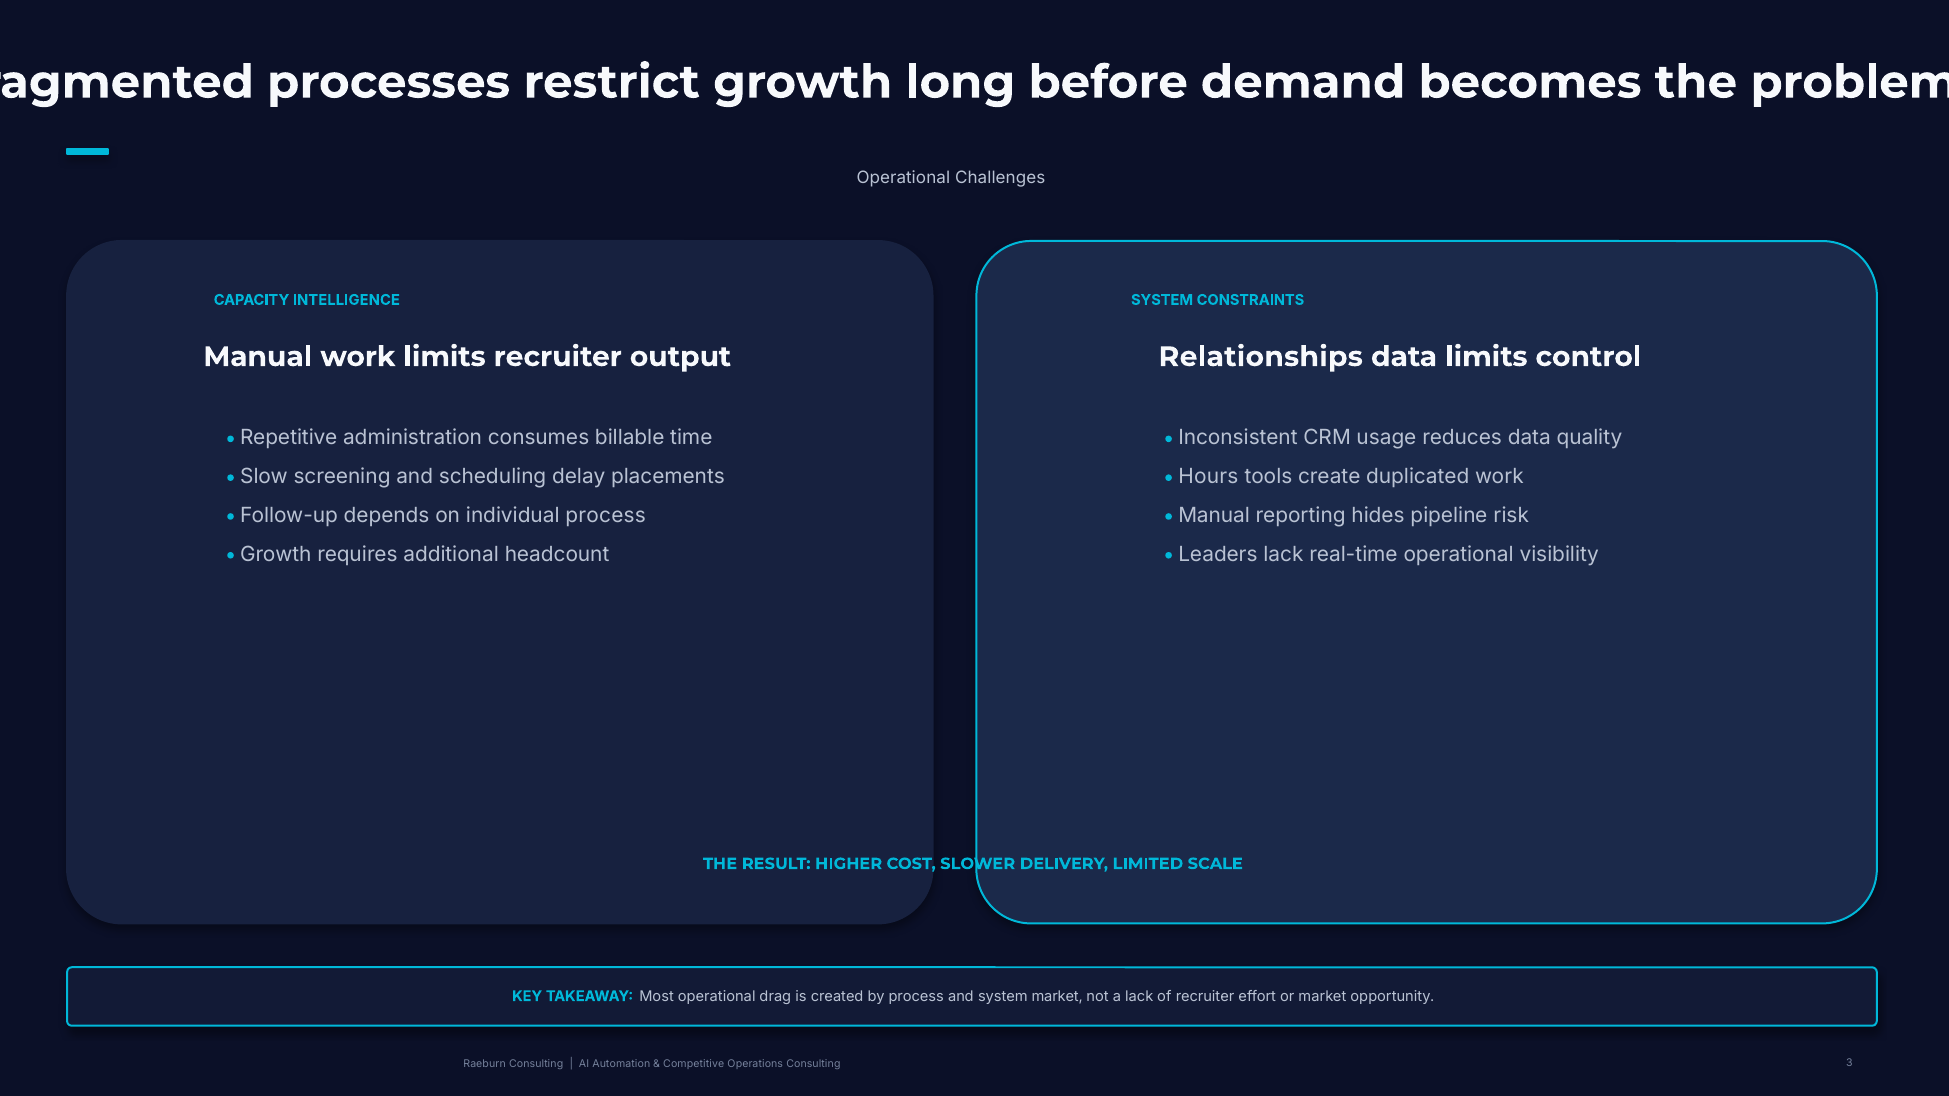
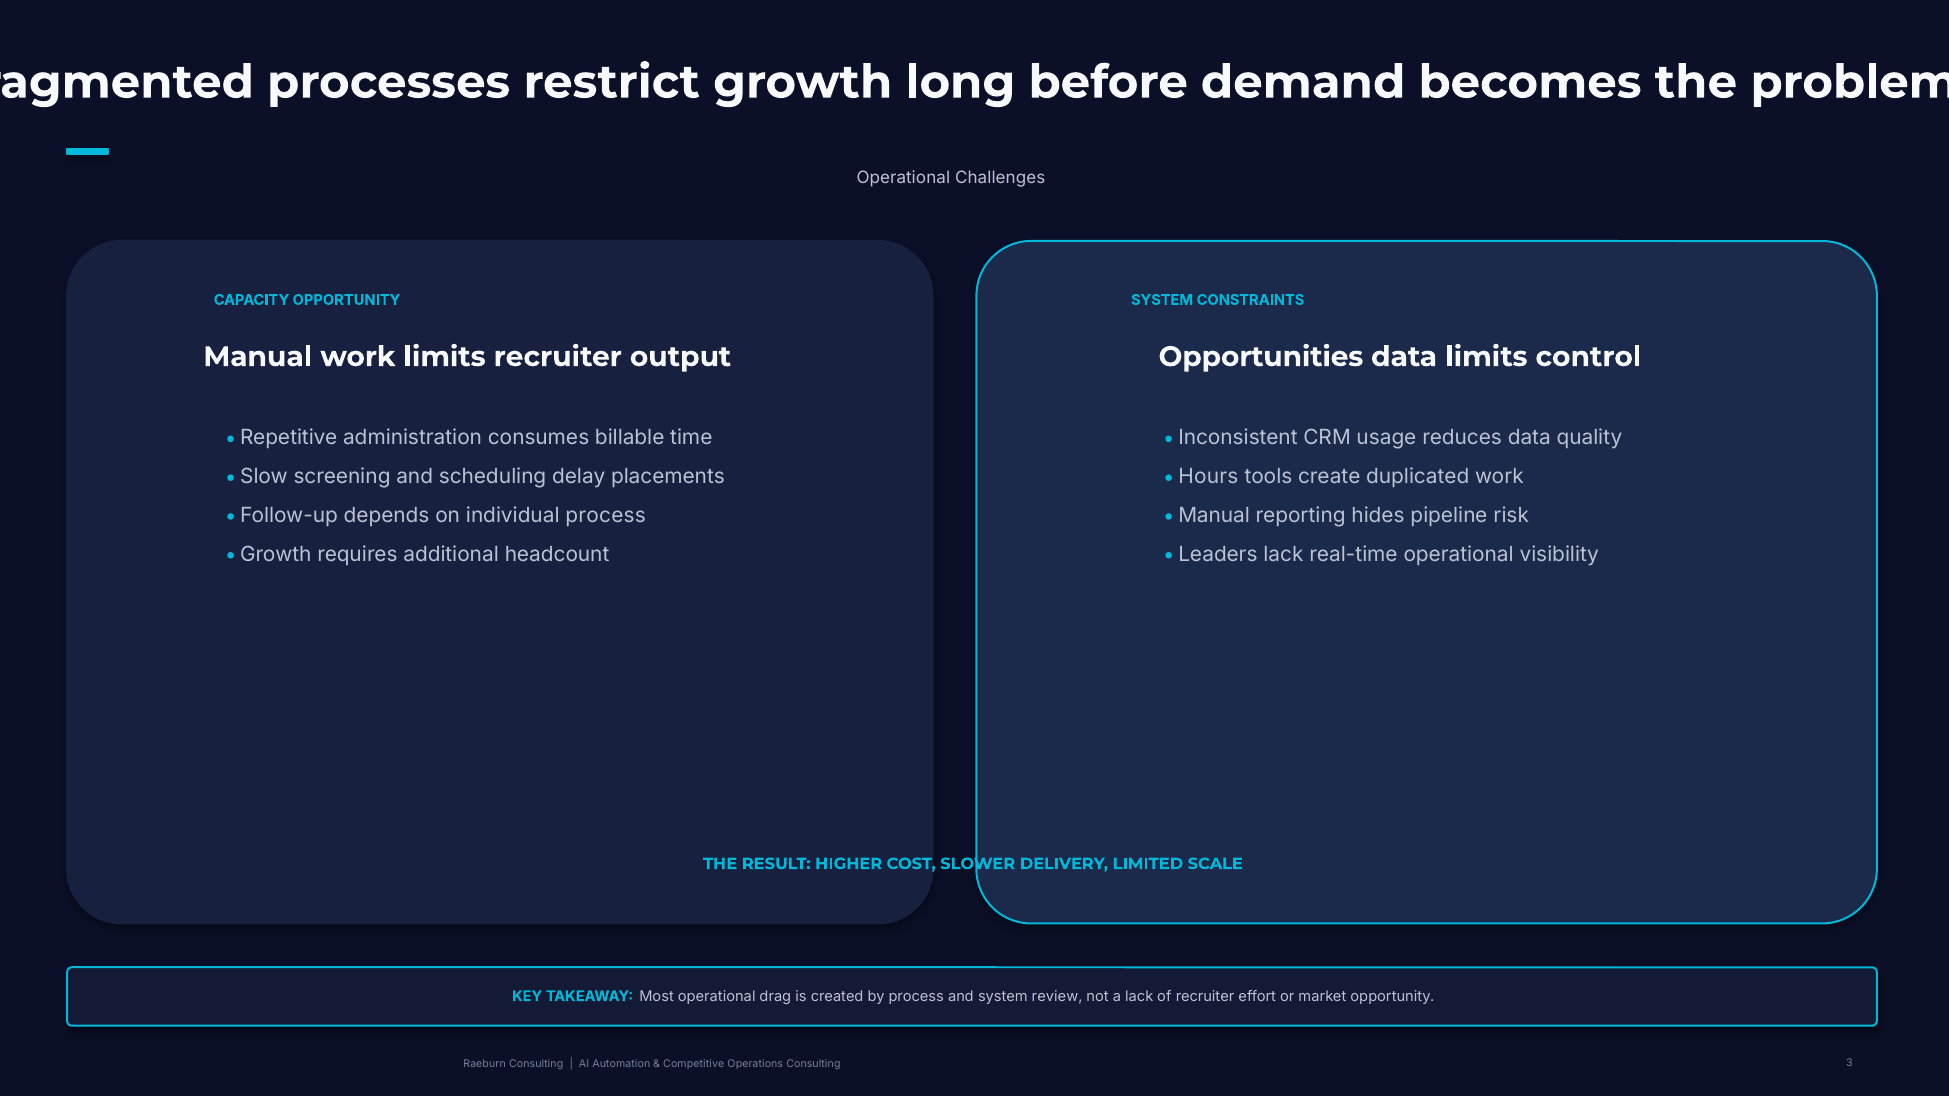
CAPACITY INTELLIGENCE: INTELLIGENCE -> OPPORTUNITY
Relationships: Relationships -> Opportunities
system market: market -> review
